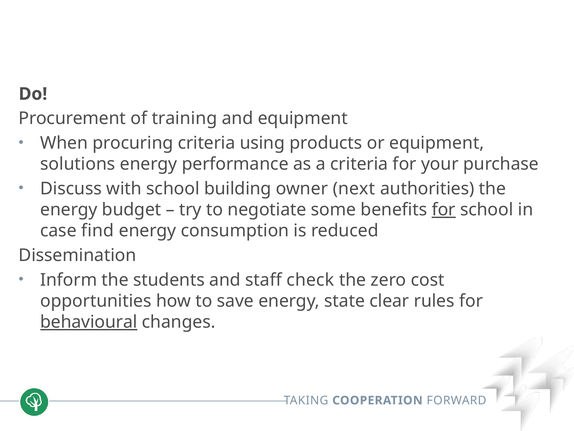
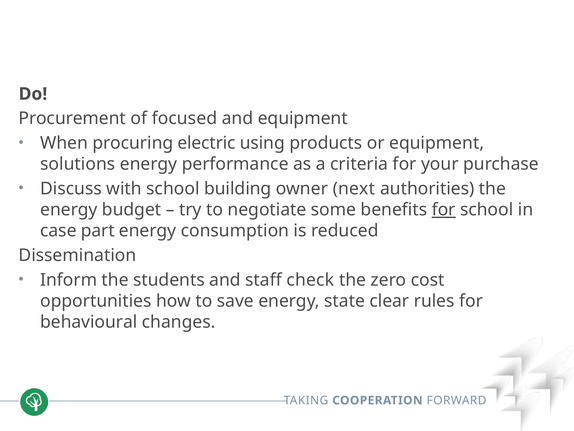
training: training -> focused
procuring criteria: criteria -> electric
find: find -> part
behavioural underline: present -> none
